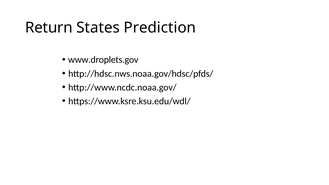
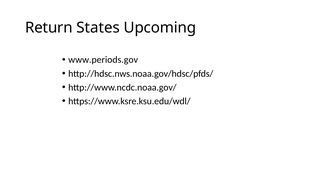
Prediction: Prediction -> Upcoming
www.droplets.gov: www.droplets.gov -> www.periods.gov
